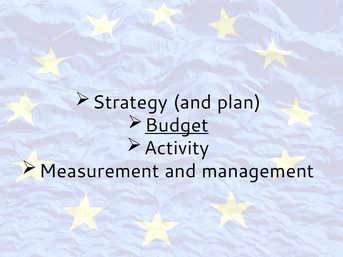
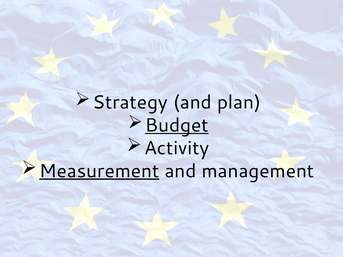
Measurement underline: none -> present
